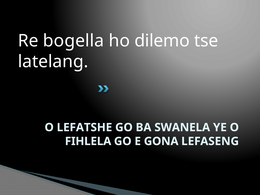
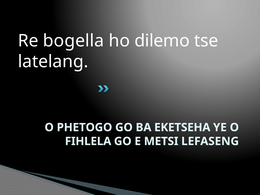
LEFATSHE: LEFATSHE -> PHETOGO
SWANELA: SWANELA -> EKETSEHA
GONA: GONA -> METSI
